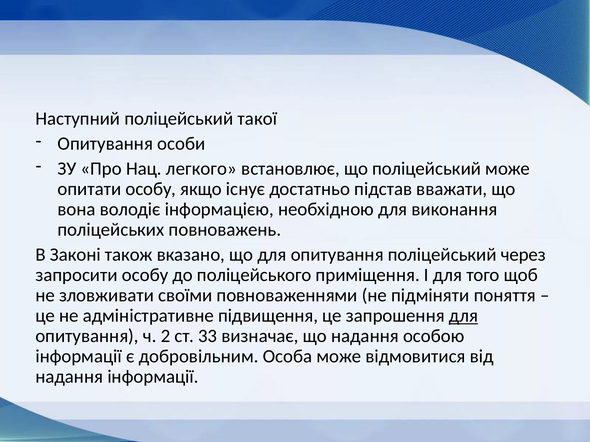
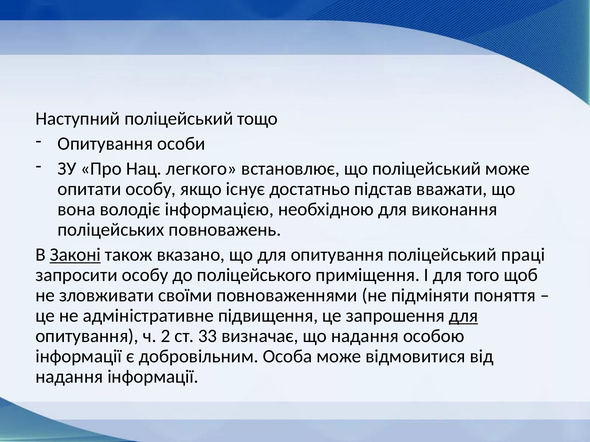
такої: такої -> тощо
Законі underline: none -> present
через: через -> праці
